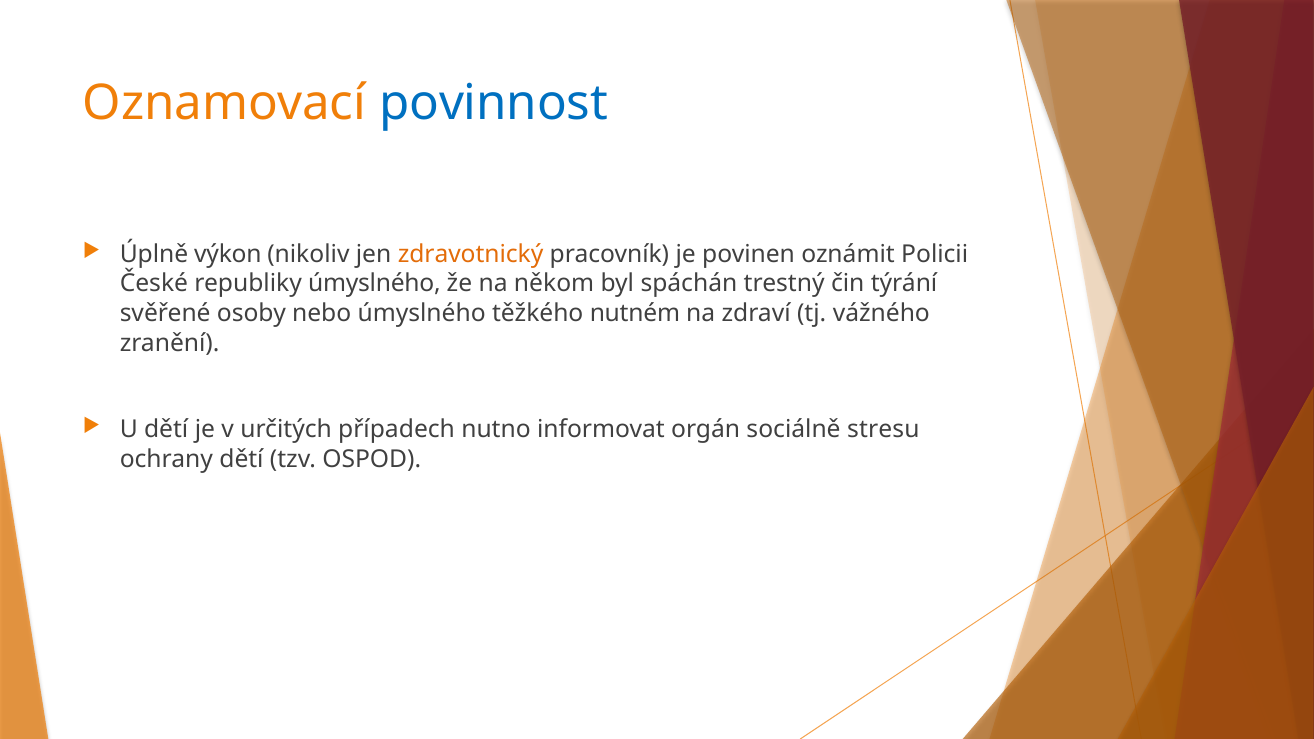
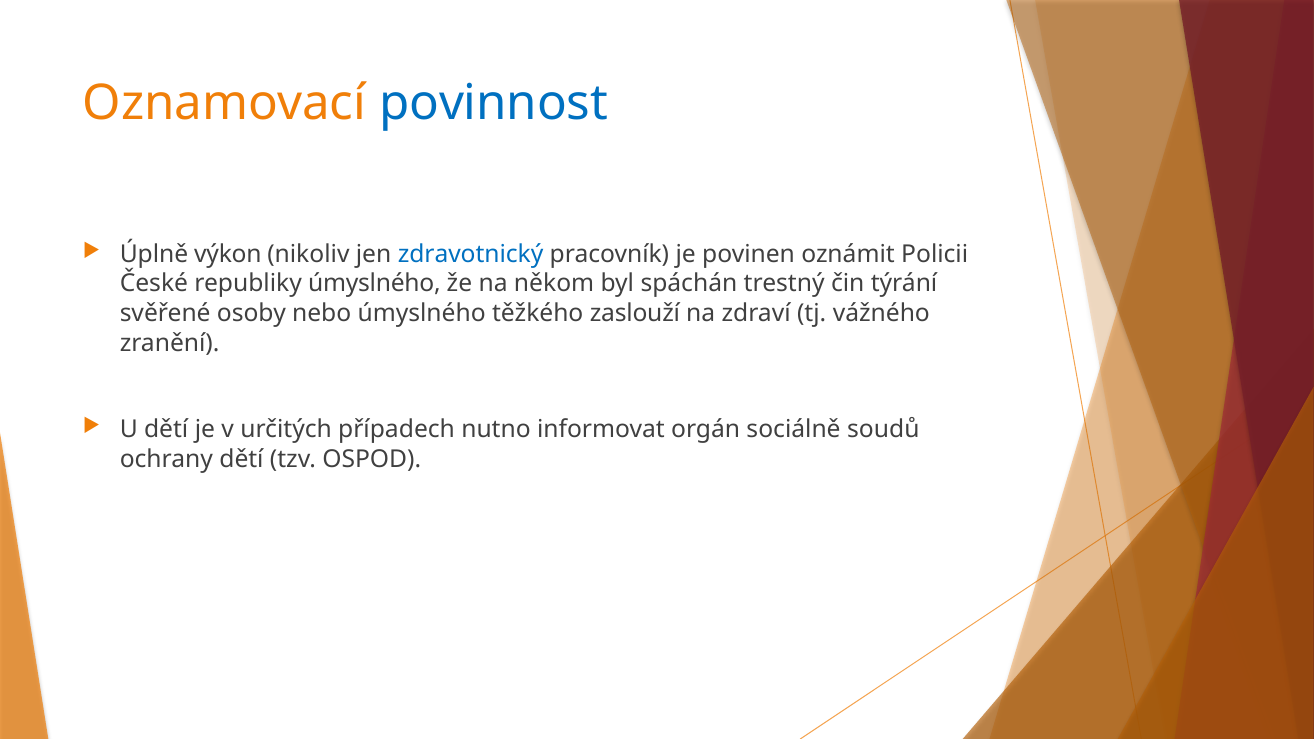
zdravotnický colour: orange -> blue
nutném: nutném -> zaslouží
stresu: stresu -> soudů
